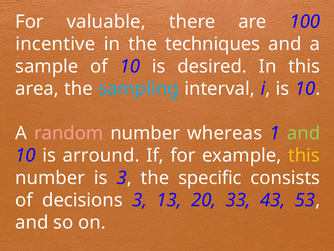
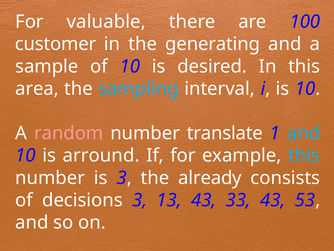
incentive: incentive -> customer
techniques: techniques -> generating
whereas: whereas -> translate
and at (304, 133) colour: light green -> light blue
this at (304, 155) colour: yellow -> light blue
specific: specific -> already
13 20: 20 -> 43
